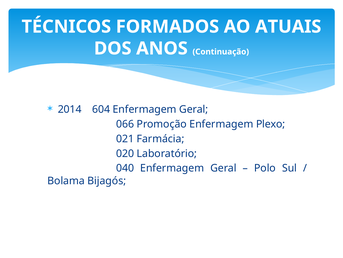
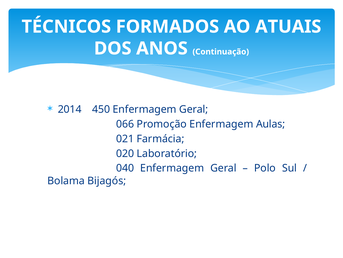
604: 604 -> 450
Plexo: Plexo -> Aulas
